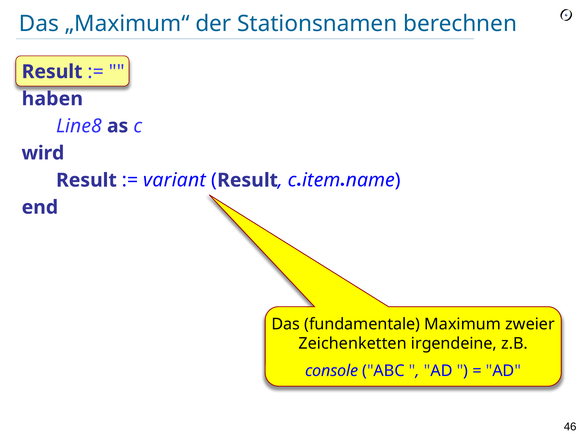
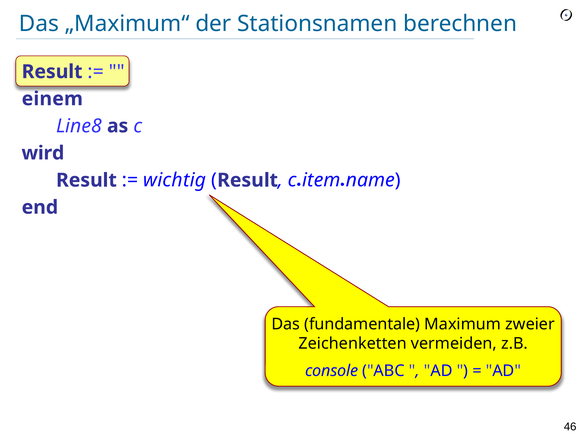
haben: haben -> einem
variant: variant -> wichtig
irgendeine: irgendeine -> vermeiden
